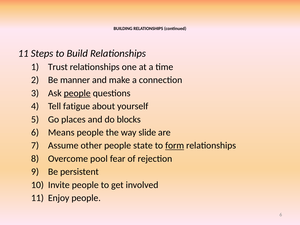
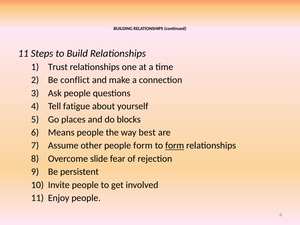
manner: manner -> conflict
people at (77, 93) underline: present -> none
slide: slide -> best
people state: state -> form
pool: pool -> slide
